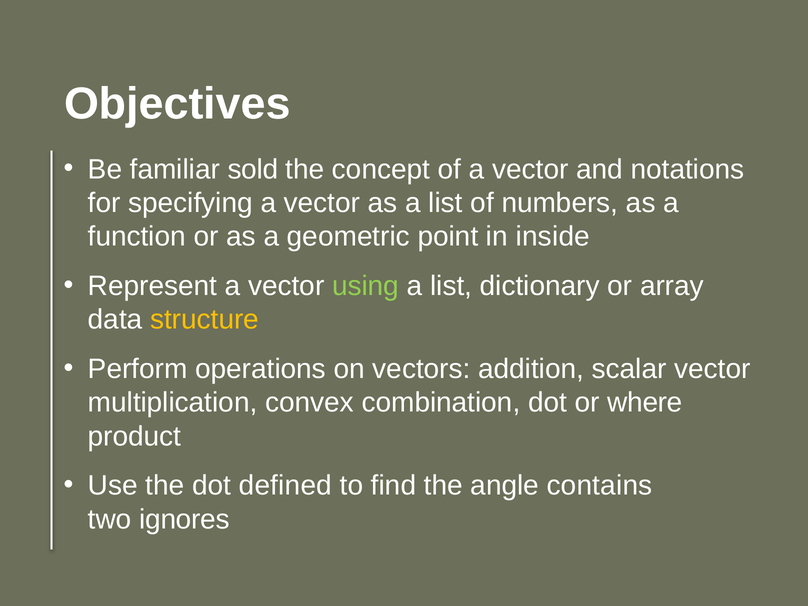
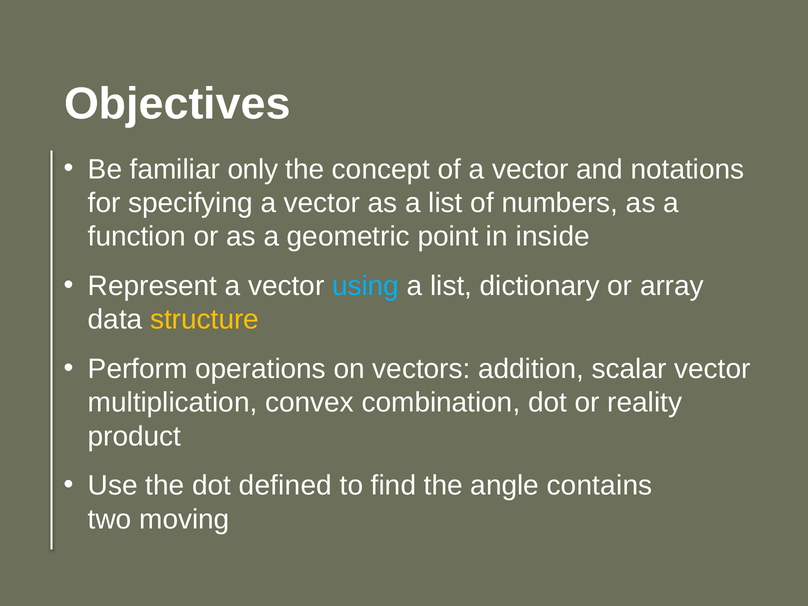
sold: sold -> only
using colour: light green -> light blue
where: where -> reality
ignores: ignores -> moving
